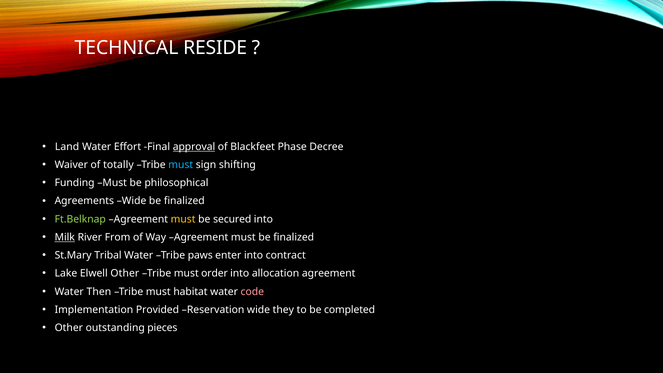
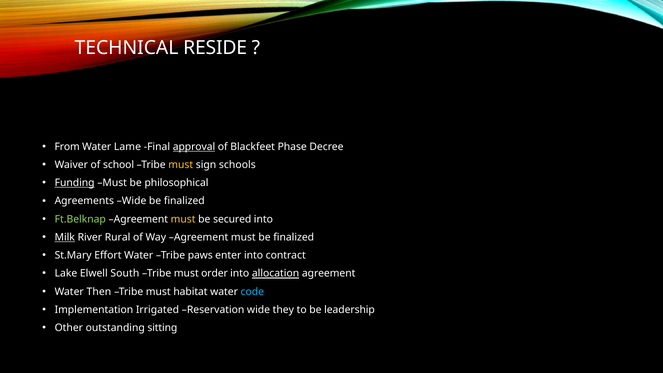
Land: Land -> From
Effort: Effort -> Lame
totally: totally -> school
must at (181, 165) colour: light blue -> yellow
shifting: shifting -> schools
Funding underline: none -> present
From: From -> Rural
Tribal: Tribal -> Effort
Elwell Other: Other -> South
allocation underline: none -> present
code colour: pink -> light blue
Provided: Provided -> Irrigated
completed: completed -> leadership
pieces: pieces -> sitting
